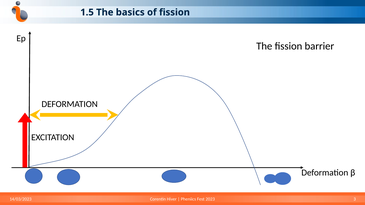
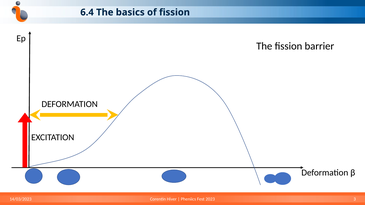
1.5: 1.5 -> 6.4
